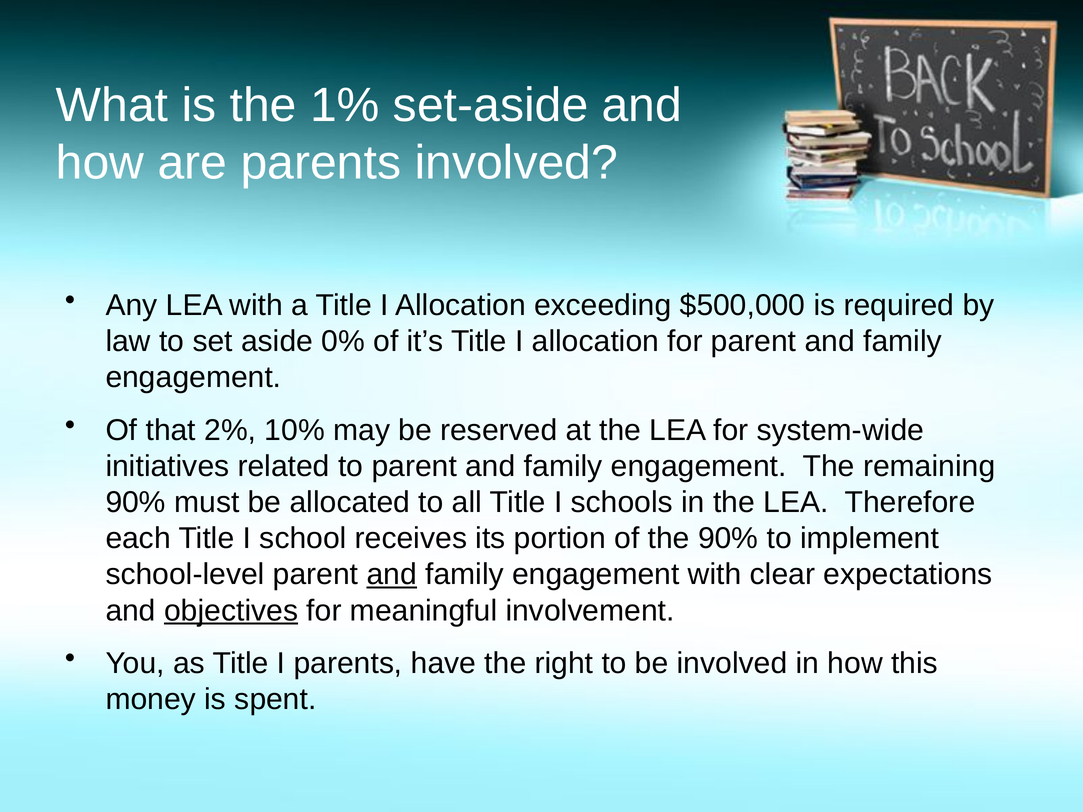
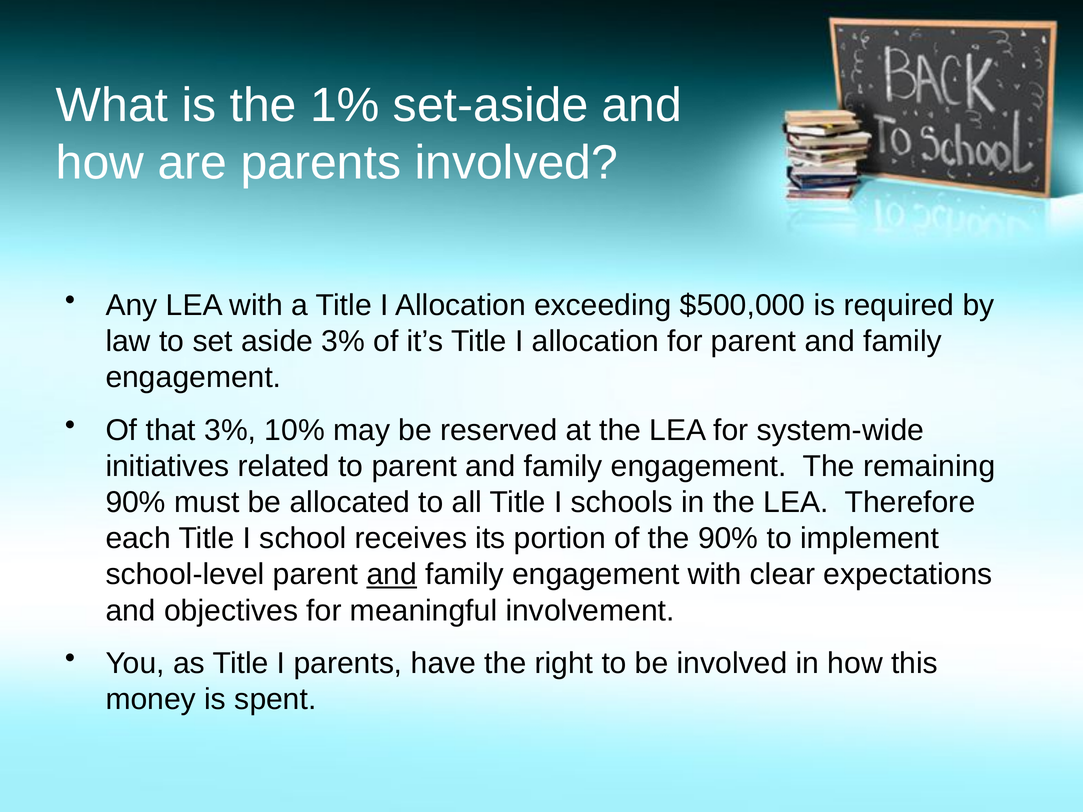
aside 0%: 0% -> 3%
that 2%: 2% -> 3%
objectives underline: present -> none
